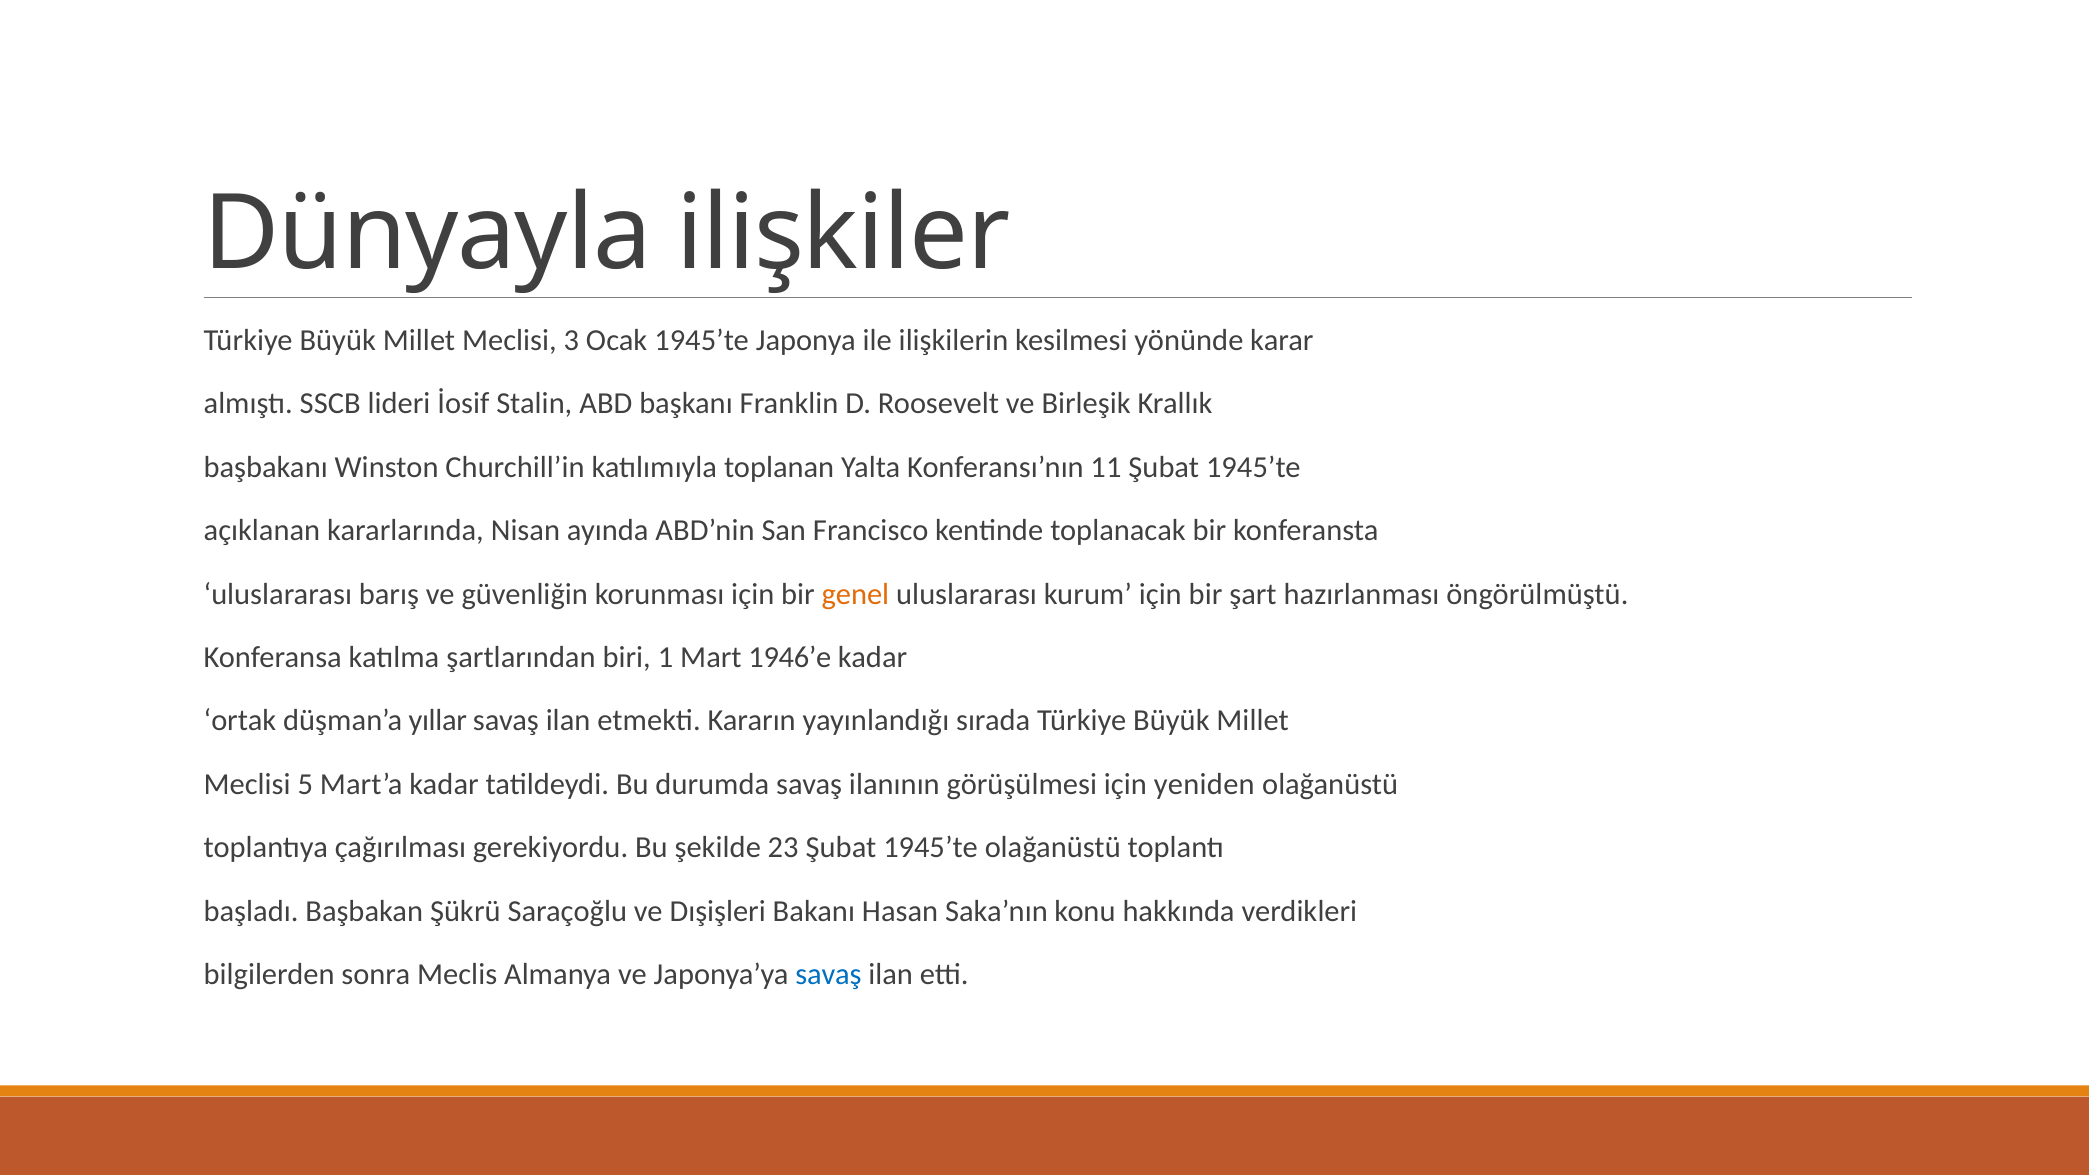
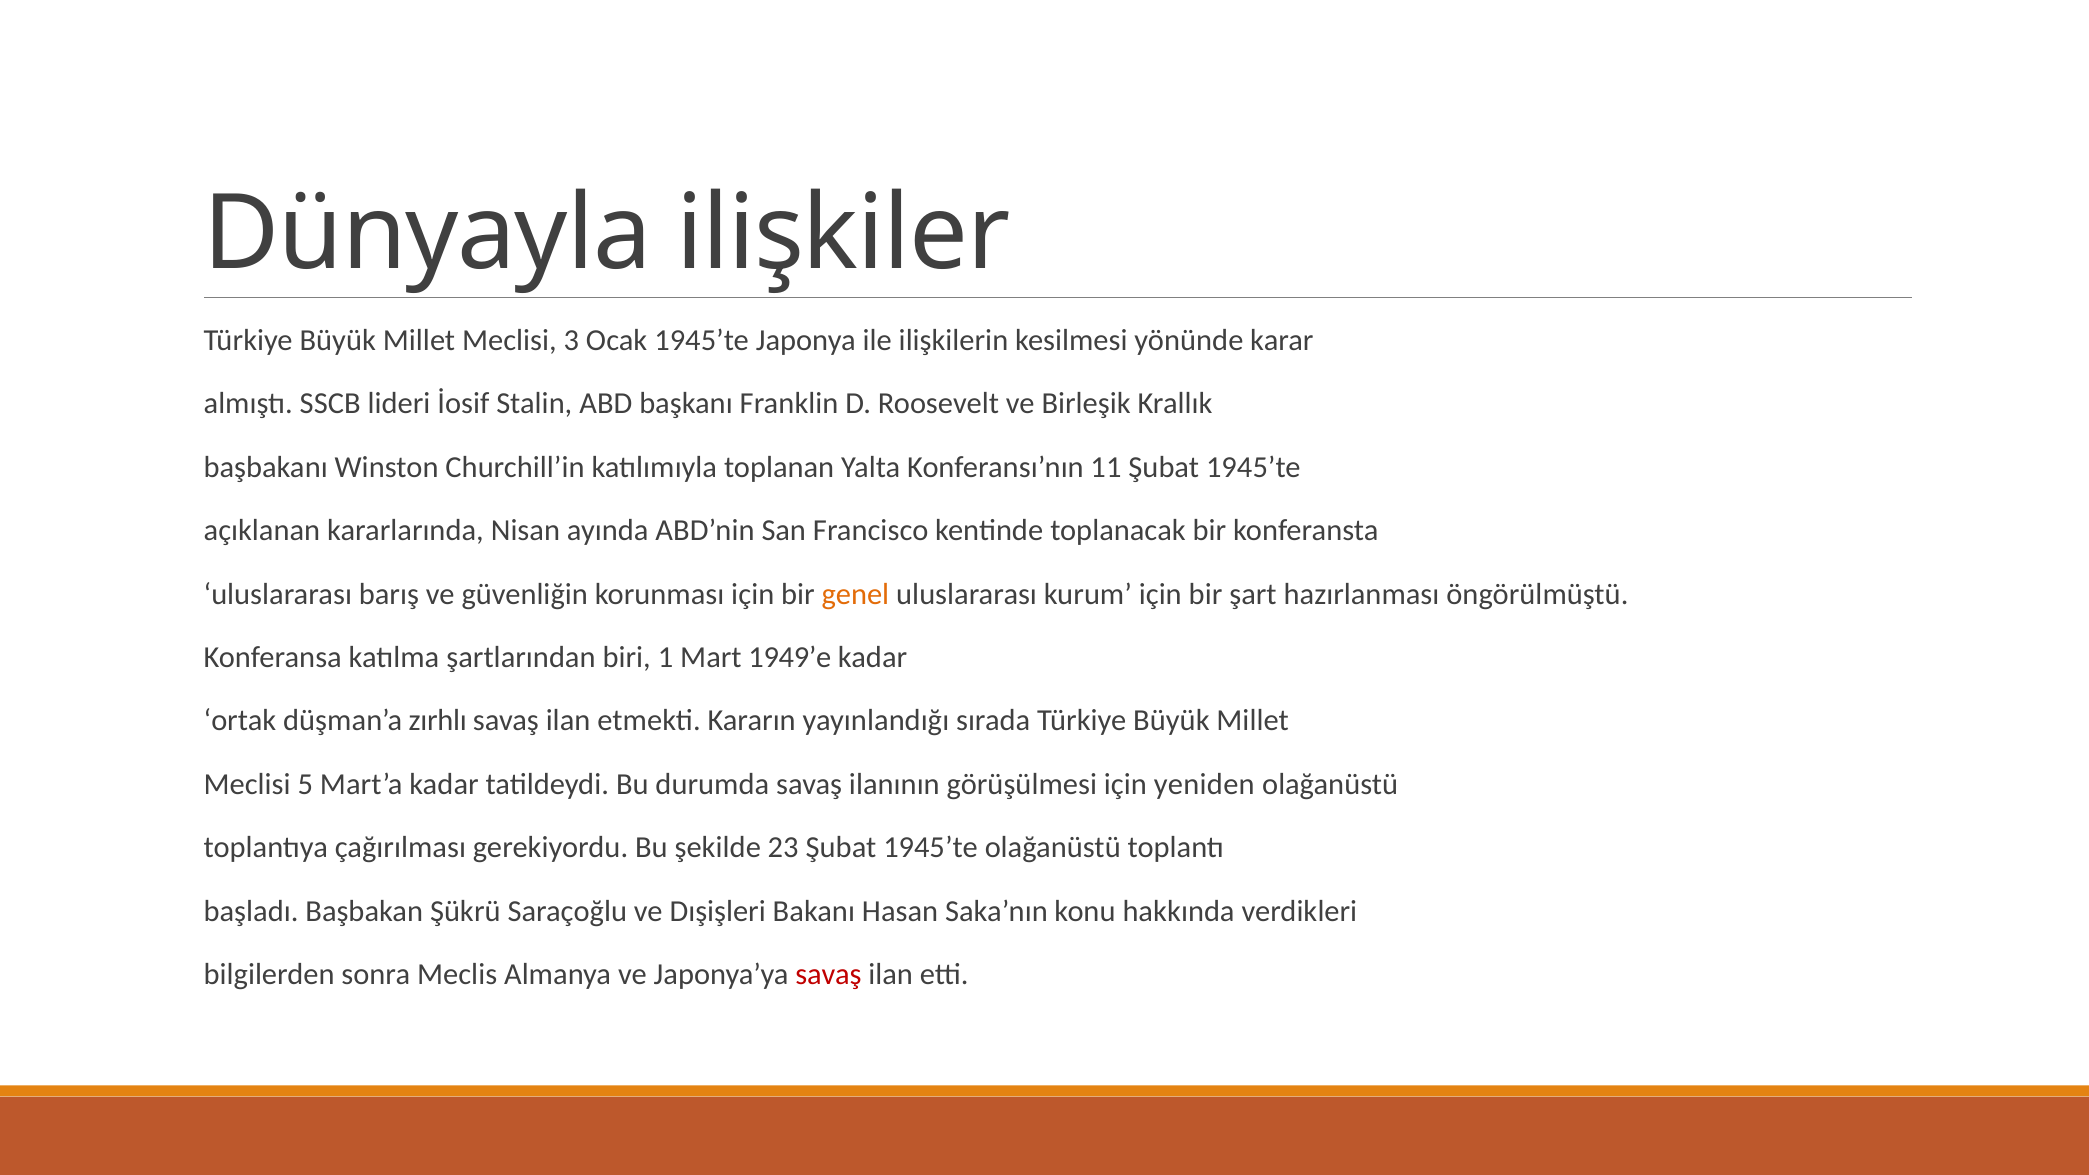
1946’e: 1946’e -> 1949’e
yıllar: yıllar -> zırhlı
savaş at (829, 974) colour: blue -> red
